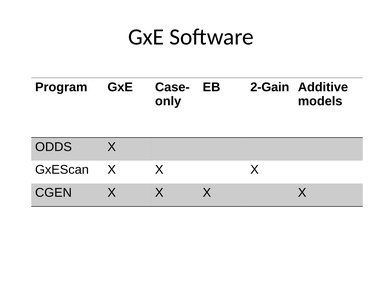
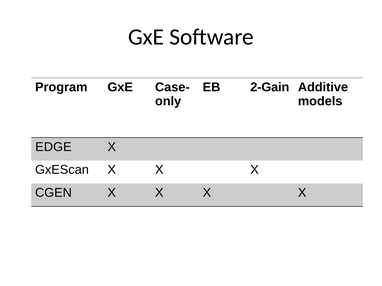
ODDS: ODDS -> EDGE
